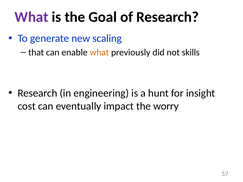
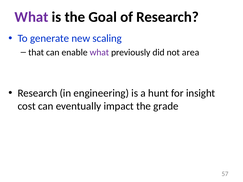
what at (99, 52) colour: orange -> purple
skills: skills -> area
worry: worry -> grade
